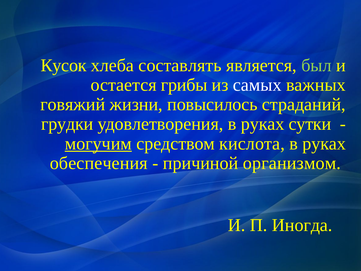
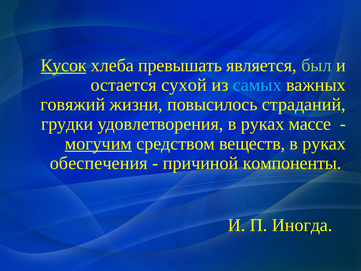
Кусок underline: none -> present
составлять: составлять -> превышать
грибы: грибы -> сухой
самых colour: white -> light blue
сутки: сутки -> массе
кислота: кислота -> веществ
организмом: организмом -> компоненты
